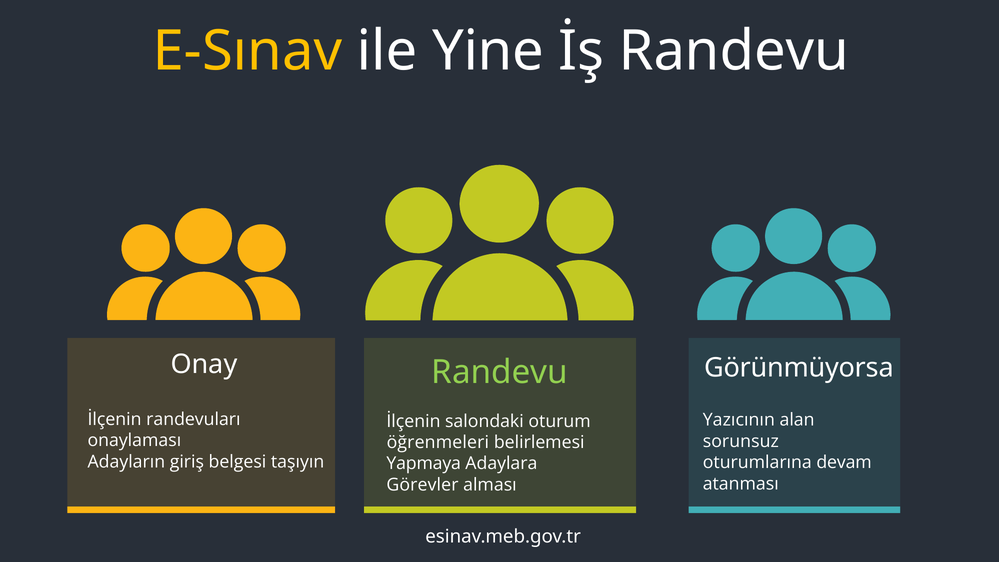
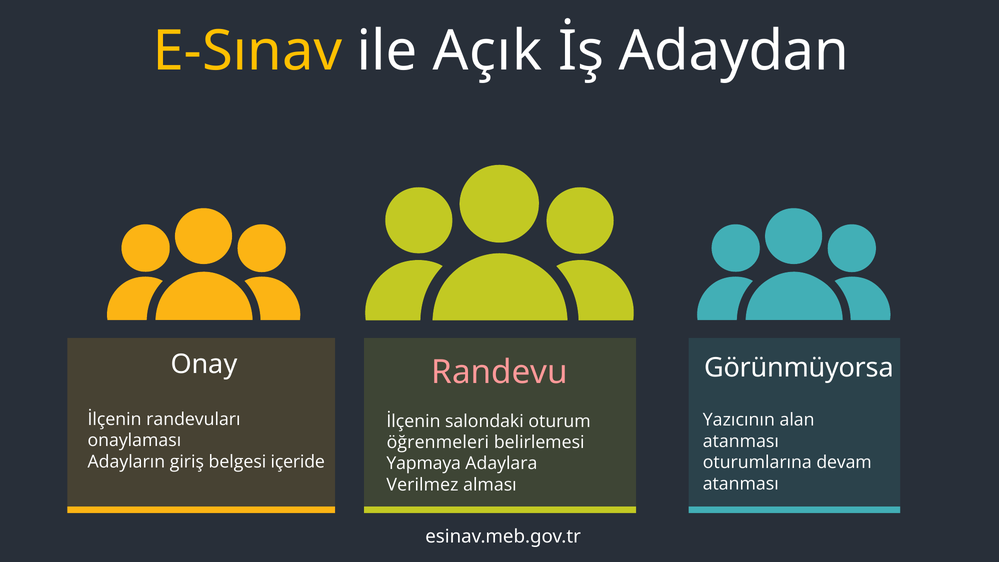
Yine: Yine -> Açık
İş Randevu: Randevu -> Adaydan
Randevu at (500, 372) colour: light green -> pink
sorunsuz at (741, 441): sorunsuz -> atanması
taşıyın: taşıyın -> içeride
Görevler: Görevler -> Verilmez
